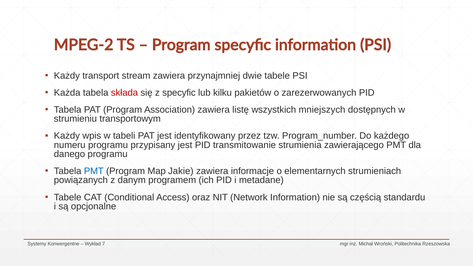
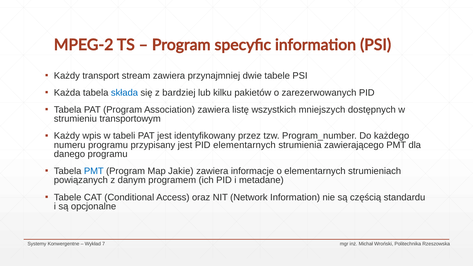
składa colour: red -> blue
z specyfic: specyfic -> bardziej
PID transmitowanie: transmitowanie -> elementarnych
